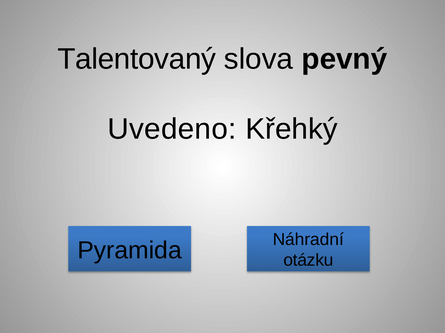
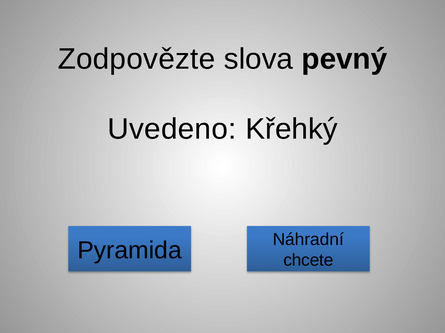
Talentovaný: Talentovaný -> Zodpovězte
otázku: otázku -> chcete
